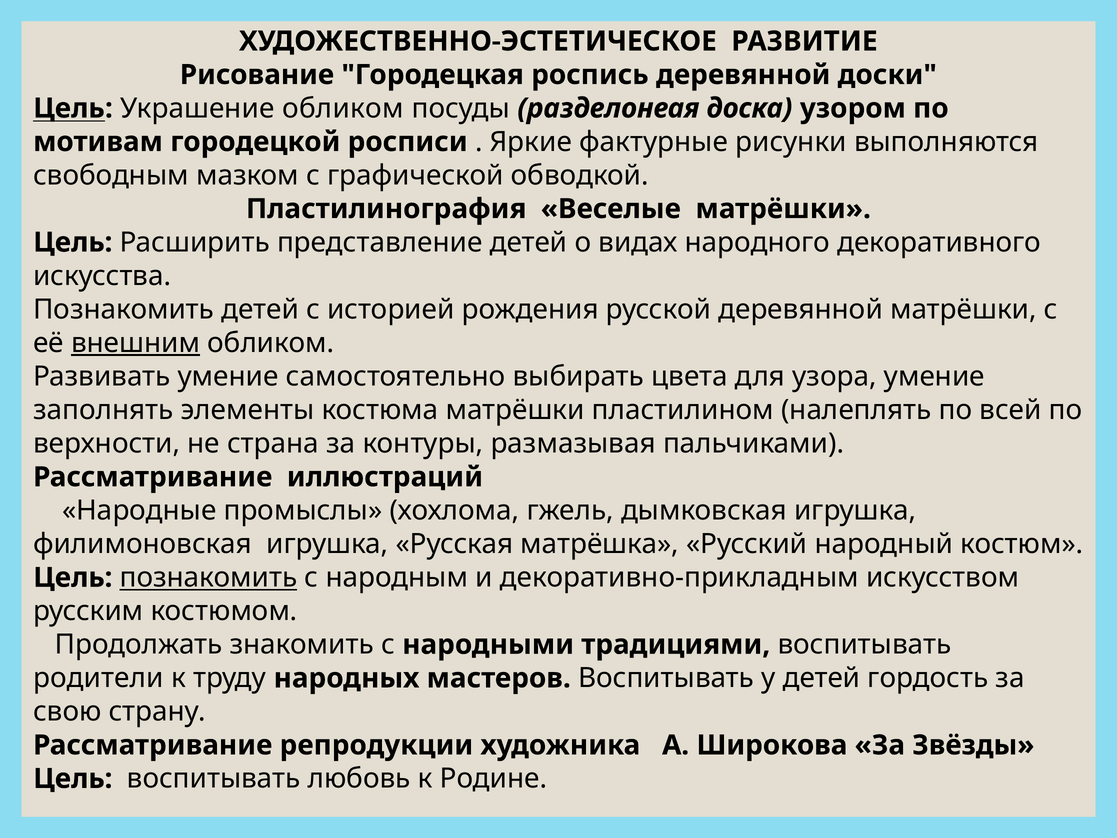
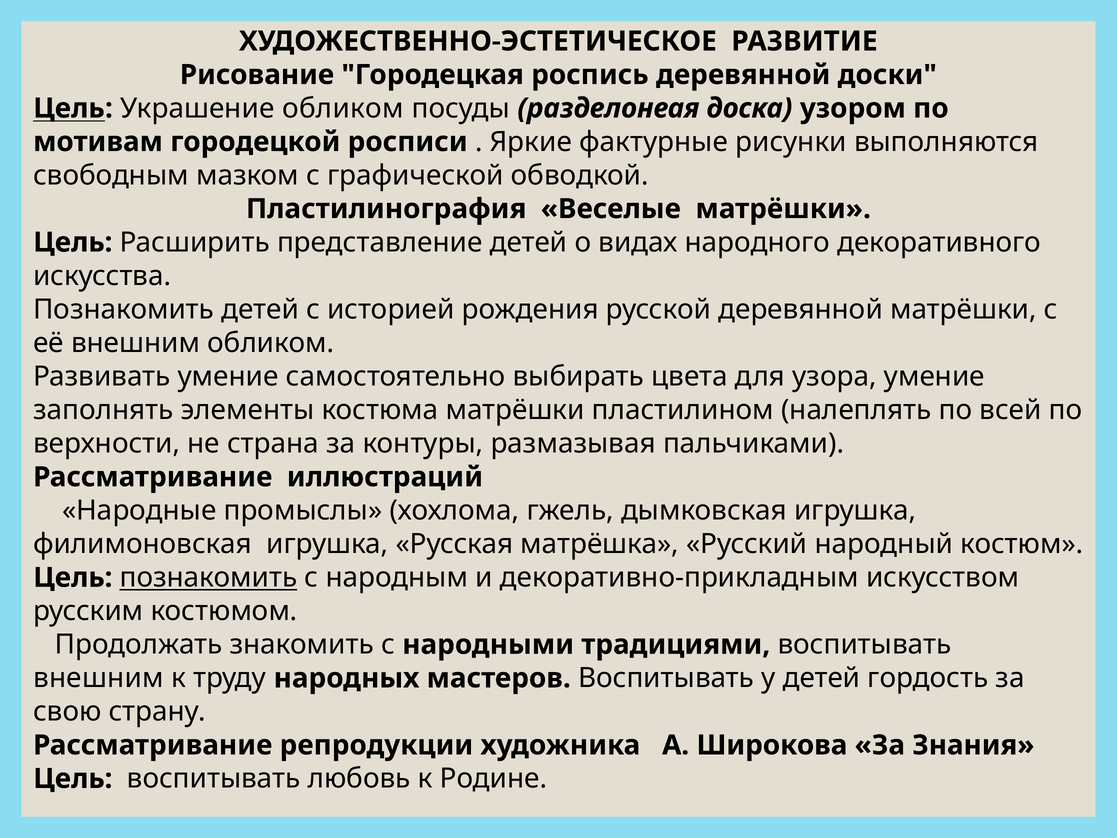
внешним at (136, 343) underline: present -> none
родители at (98, 678): родители -> внешним
Звёзды: Звёзды -> Знания
